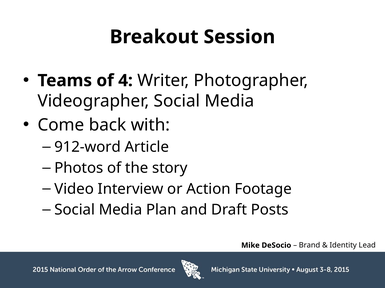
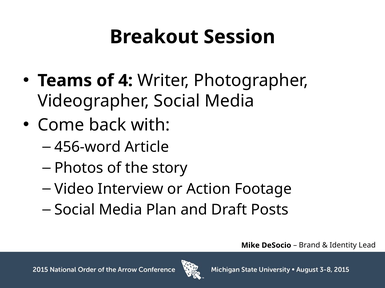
912-word: 912-word -> 456-word
